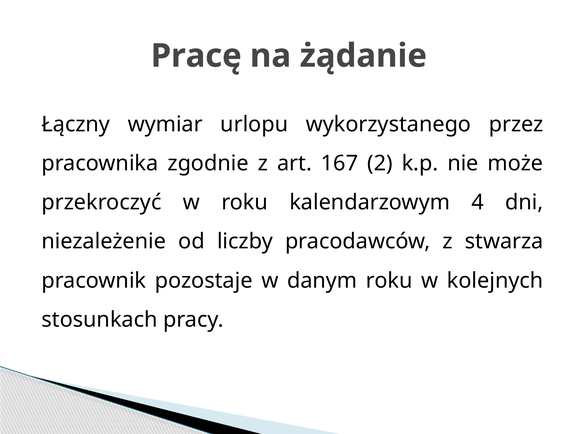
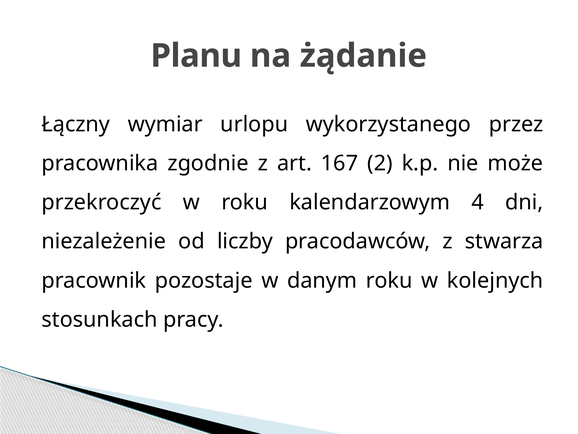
Pracę: Pracę -> Planu
